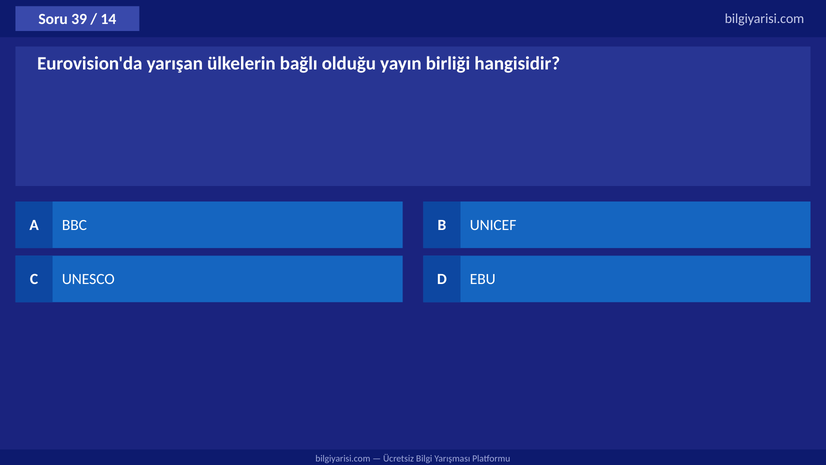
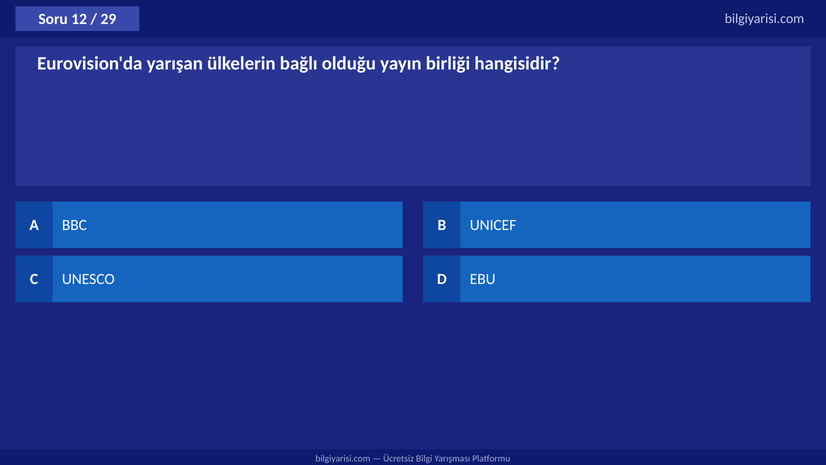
39: 39 -> 12
14: 14 -> 29
